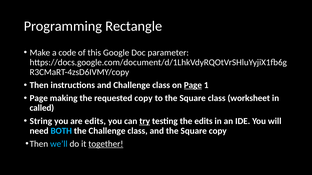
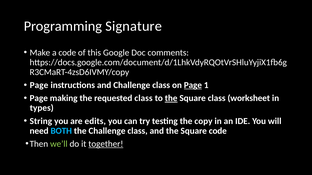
Rectangle: Rectangle -> Signature
parameter: parameter -> comments
Then at (39, 85): Then -> Page
requested copy: copy -> class
the at (171, 98) underline: none -> present
called: called -> types
try underline: present -> none
the edits: edits -> copy
Square copy: copy -> code
we’ll colour: light blue -> light green
